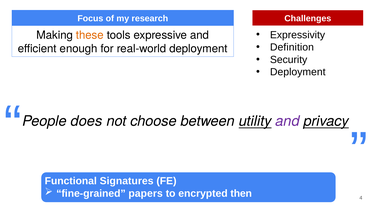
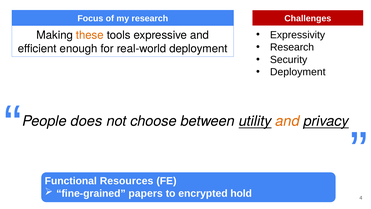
Definition at (292, 47): Definition -> Research
and at (288, 121) colour: purple -> orange
Signatures: Signatures -> Resources
then: then -> hold
